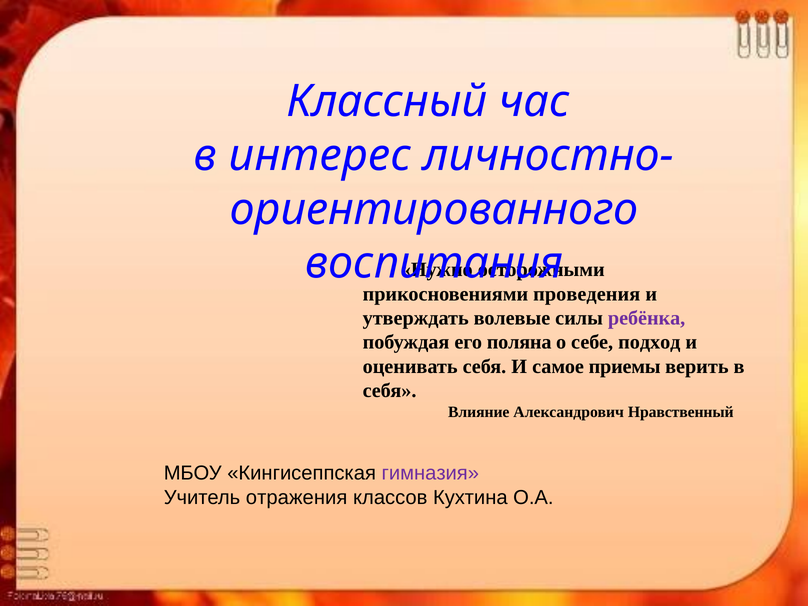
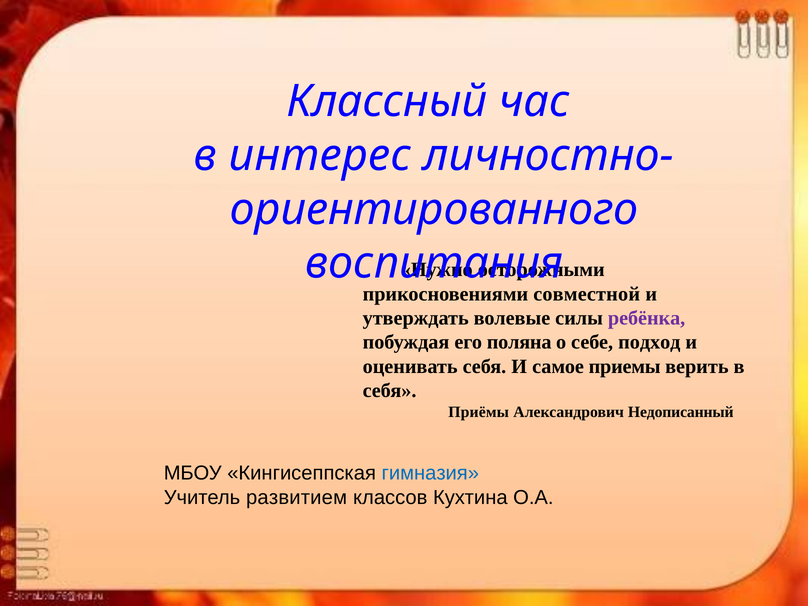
проведения: проведения -> совместной
Влияние: Влияние -> Приёмы
Нравственный: Нравственный -> Недописанный
гимназия colour: purple -> blue
отражения: отражения -> развитием
